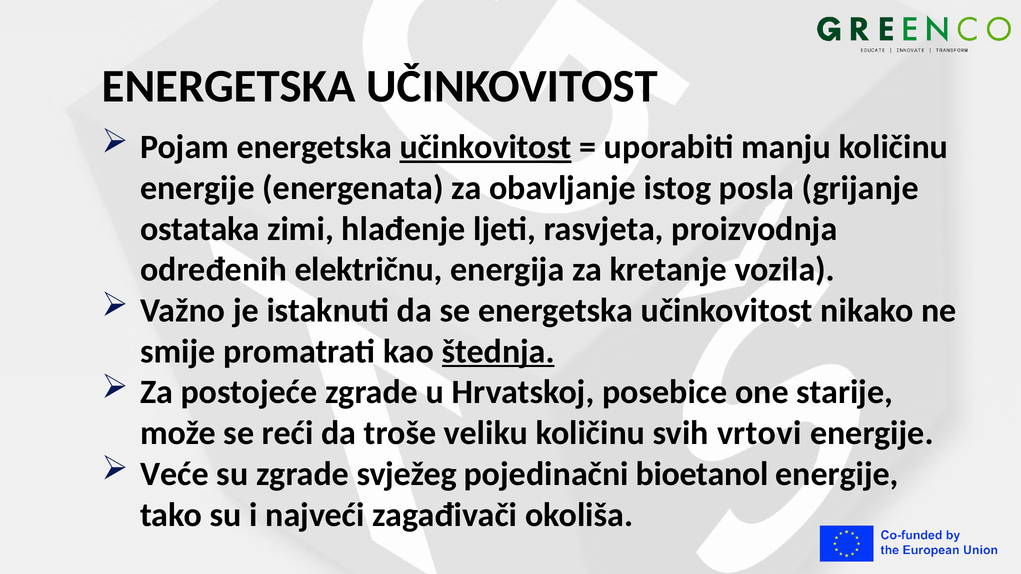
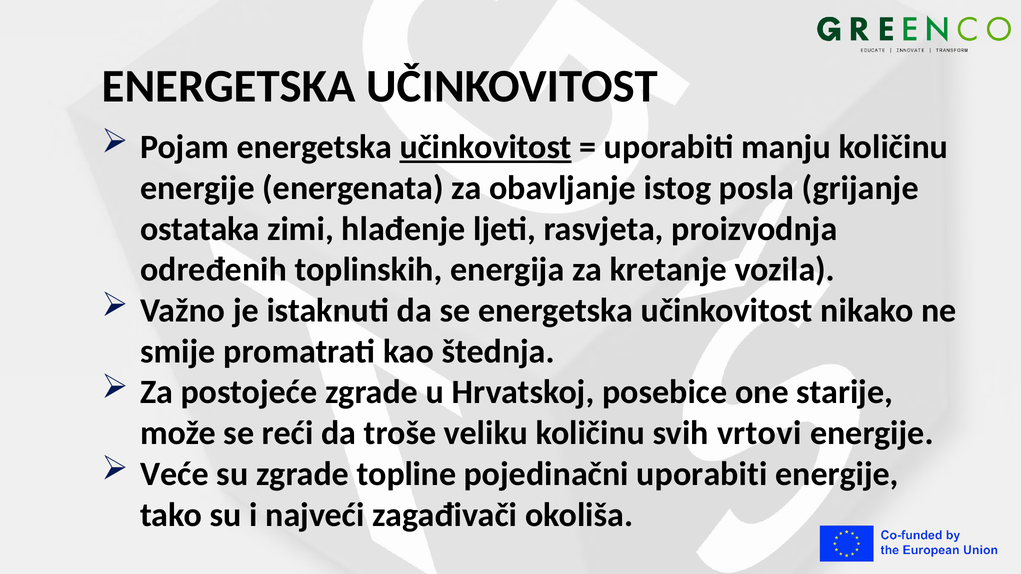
električnu: električnu -> toplinskih
štednja underline: present -> none
svježeg: svježeg -> topline
pojedinačni bioetanol: bioetanol -> uporabiti
